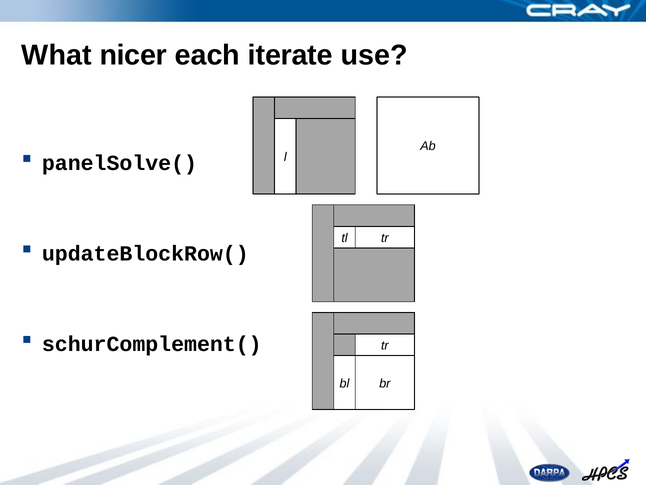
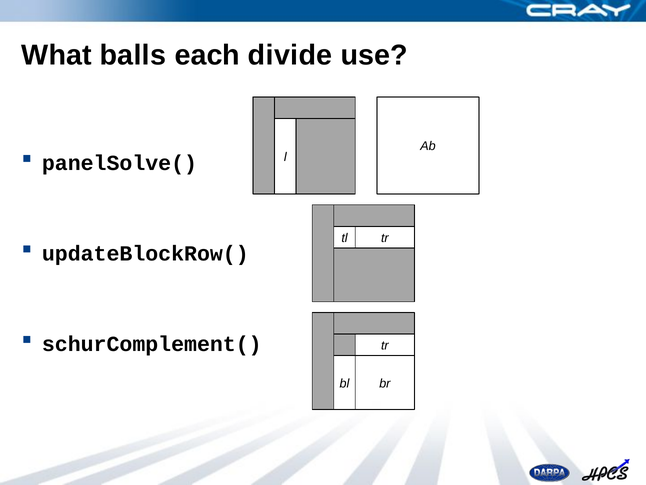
nicer: nicer -> balls
iterate: iterate -> divide
